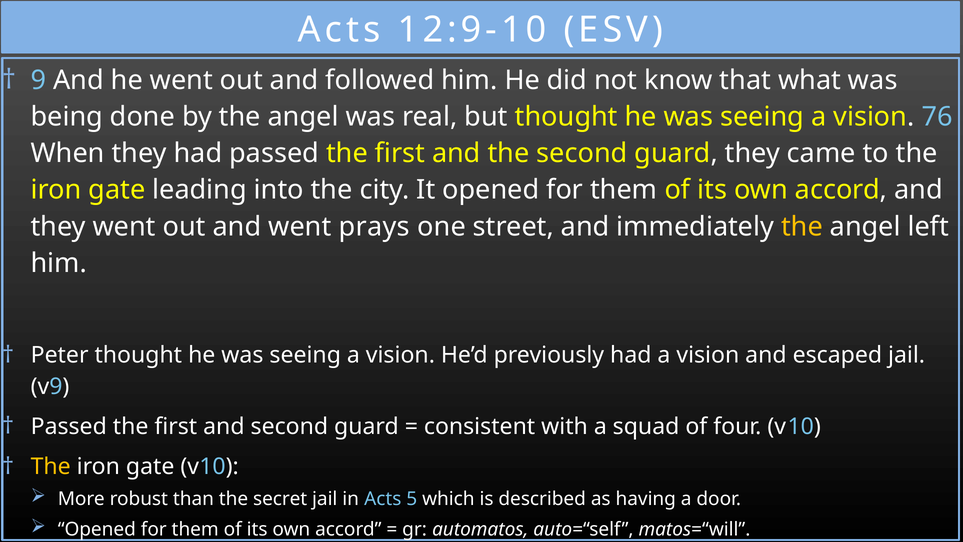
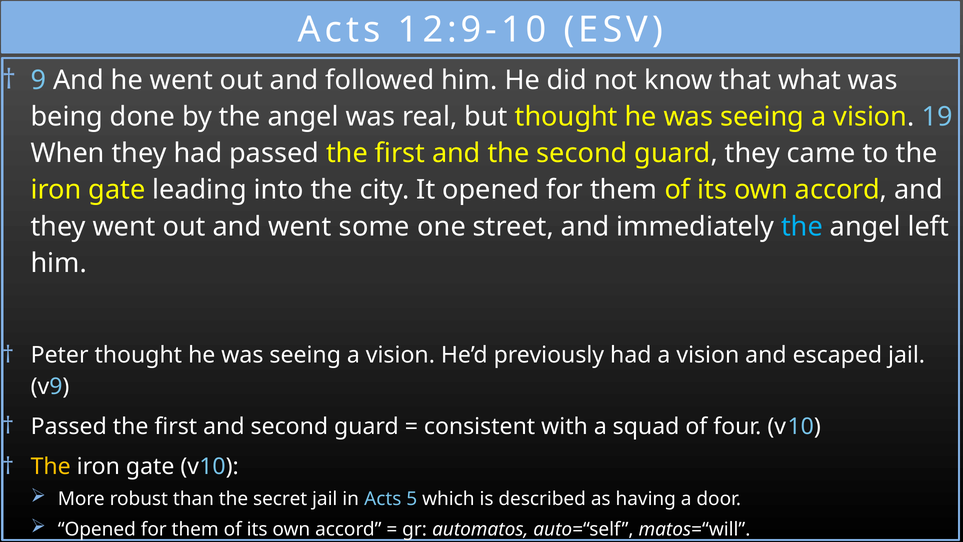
76: 76 -> 19
prays: prays -> some
the at (802, 227) colour: yellow -> light blue
